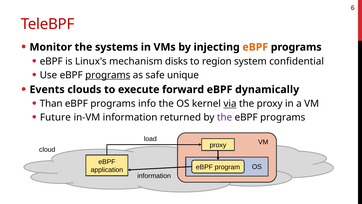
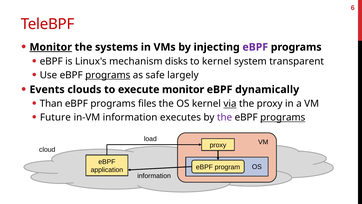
Monitor at (51, 47) underline: none -> present
eBPF at (255, 47) colour: orange -> purple
to region: region -> kernel
confidential: confidential -> transparent
unique: unique -> largely
execute forward: forward -> monitor
info: info -> files
returned: returned -> executes
programs at (283, 117) underline: none -> present
